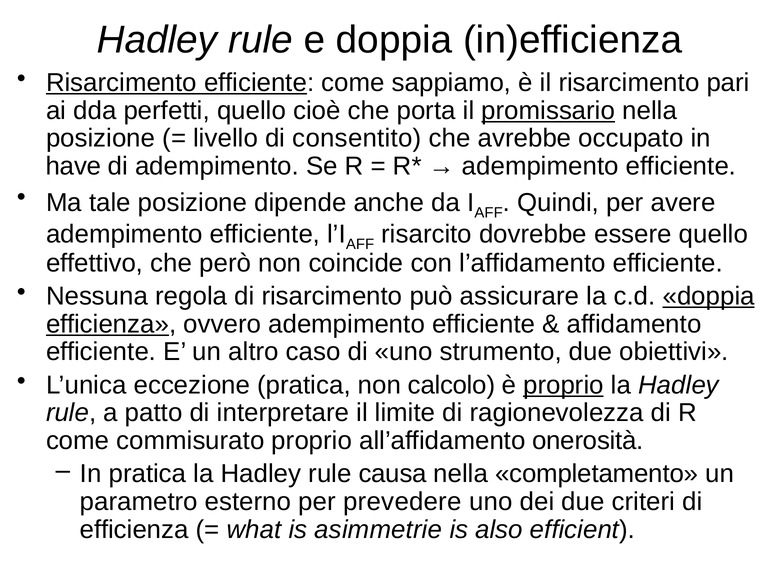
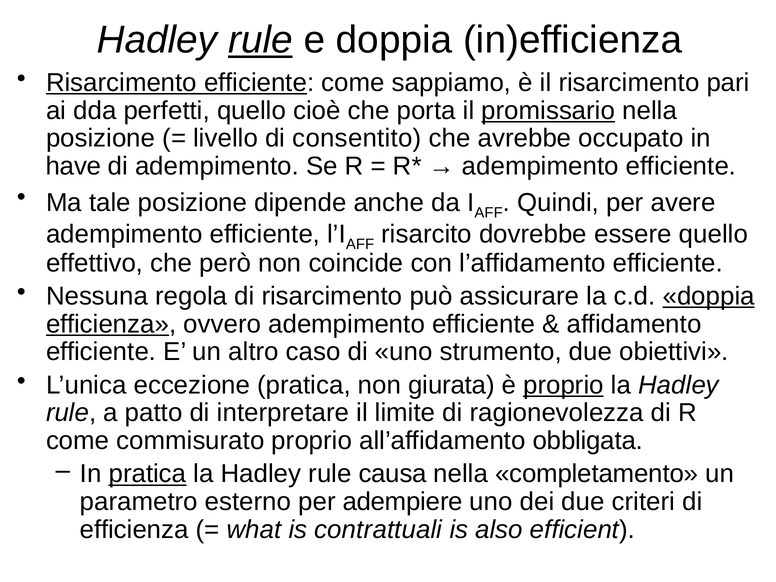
rule at (260, 40) underline: none -> present
calcolo: calcolo -> giurata
onerosità: onerosità -> obbligata
pratica at (147, 474) underline: none -> present
prevedere: prevedere -> adempiere
asimmetrie: asimmetrie -> contrattuali
